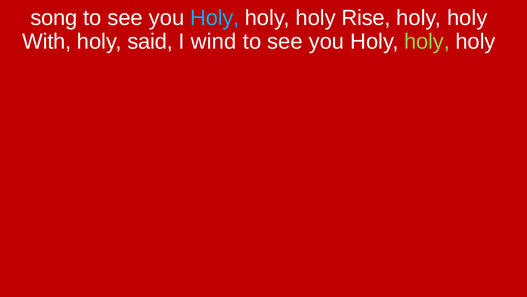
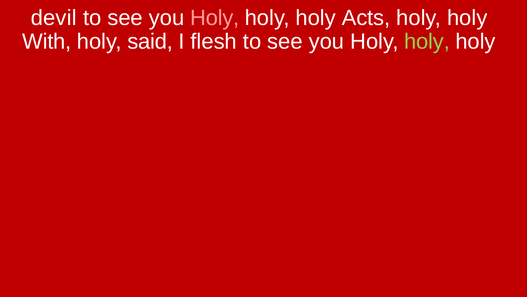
song: song -> devil
Holy at (215, 18) colour: light blue -> pink
Rise: Rise -> Acts
wind: wind -> flesh
